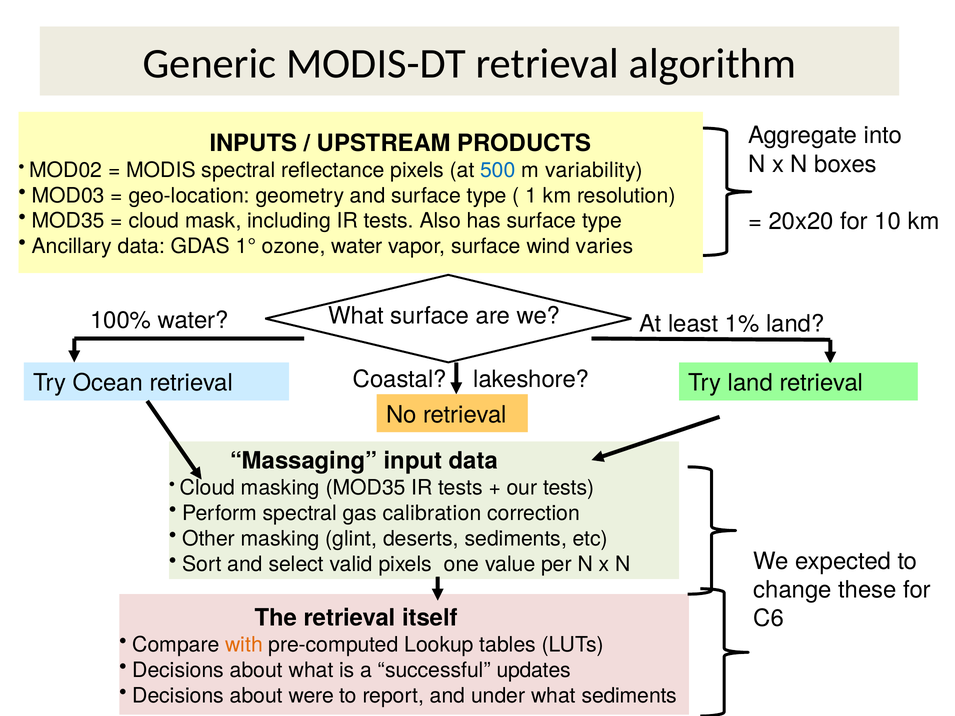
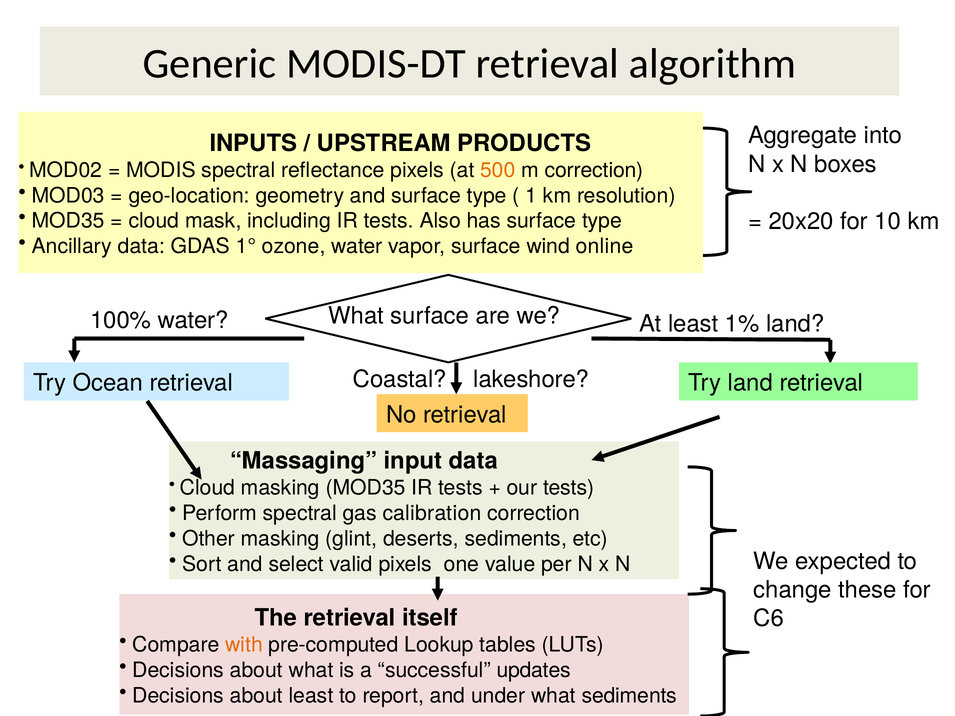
500 colour: blue -> orange
m variability: variability -> correction
varies: varies -> online
about were: were -> least
